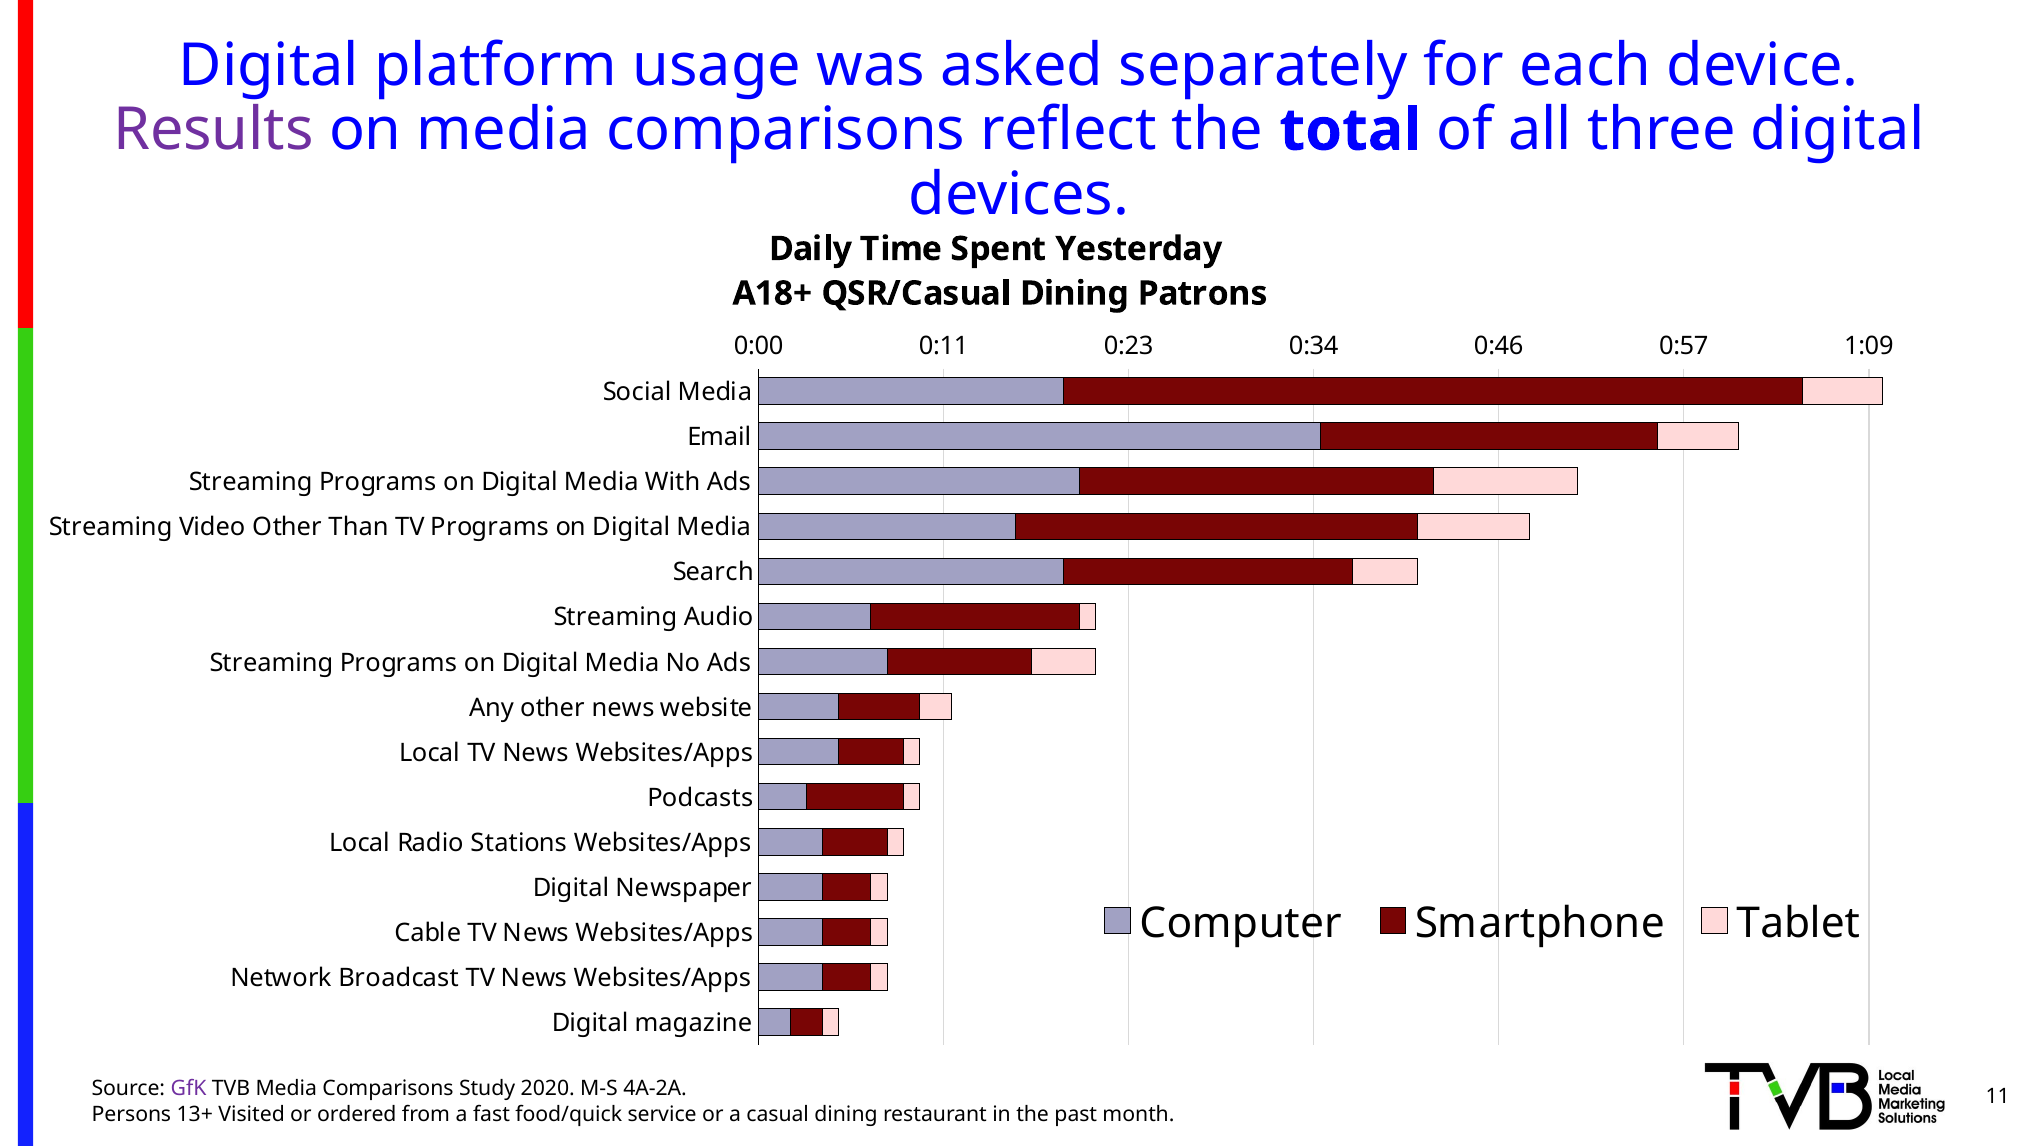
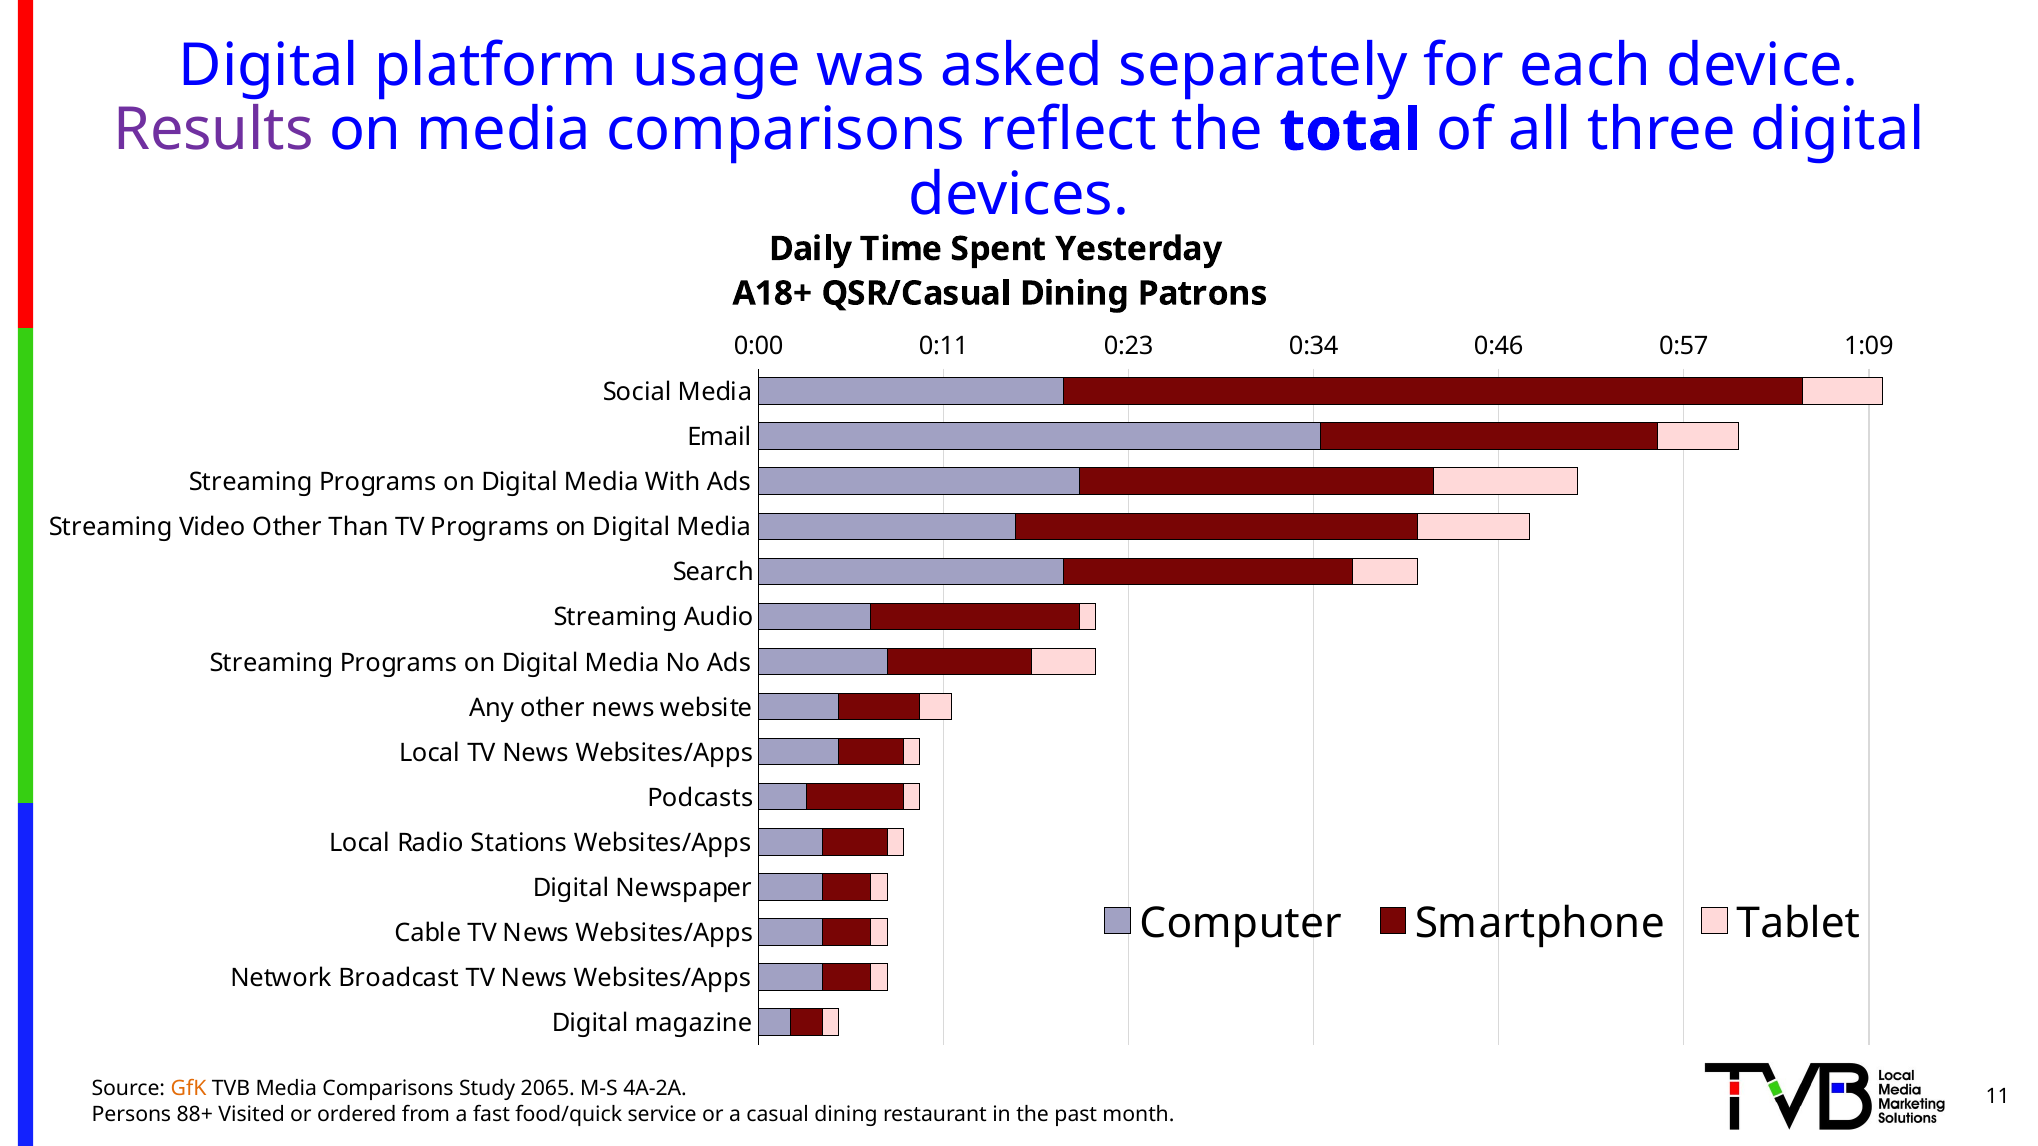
GfK colour: purple -> orange
2020: 2020 -> 2065
13+: 13+ -> 88+
